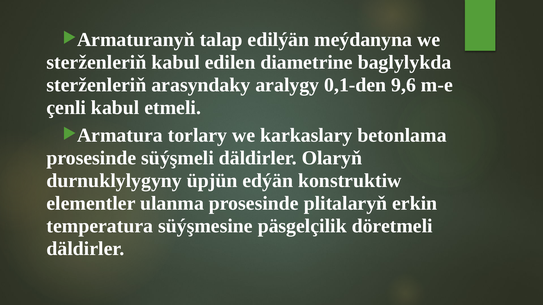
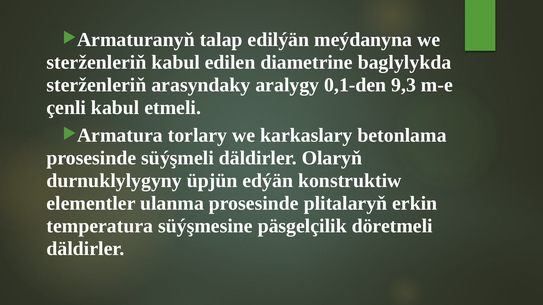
9,6: 9,6 -> 9,3
